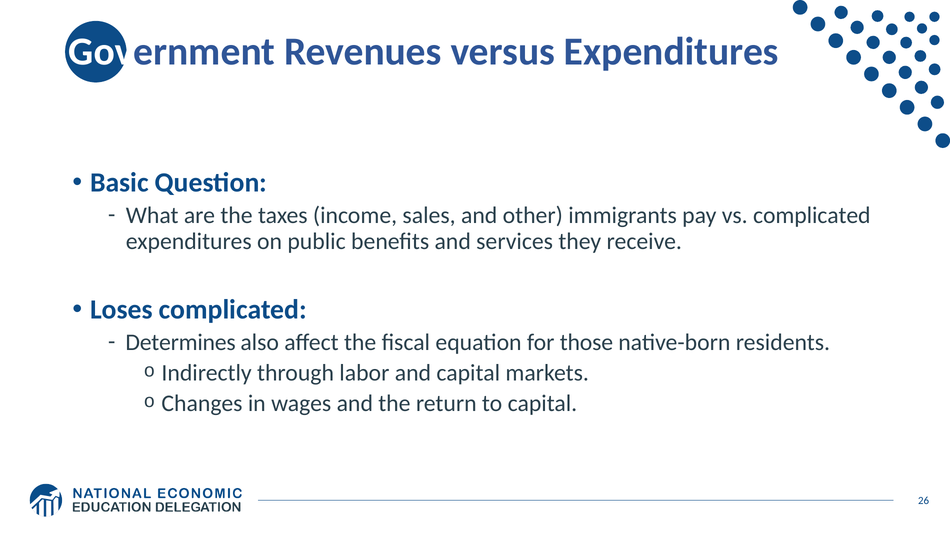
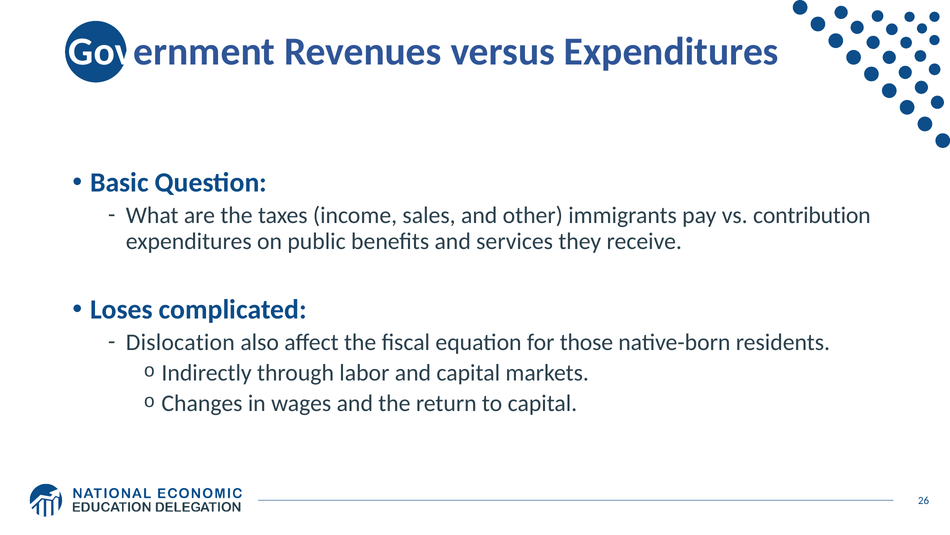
vs complicated: complicated -> contribution
Determines: Determines -> Dislocation
